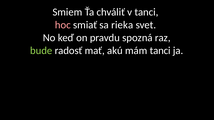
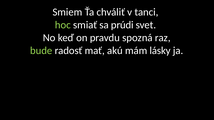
hoc colour: pink -> light green
rieka: rieka -> prúdi
mám tanci: tanci -> lásky
